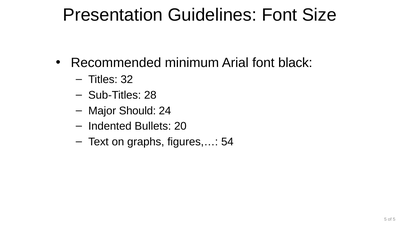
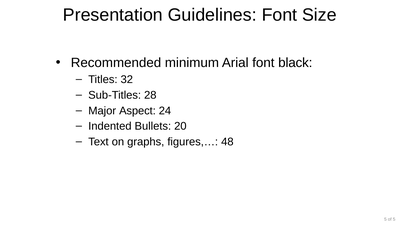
Should: Should -> Aspect
54: 54 -> 48
